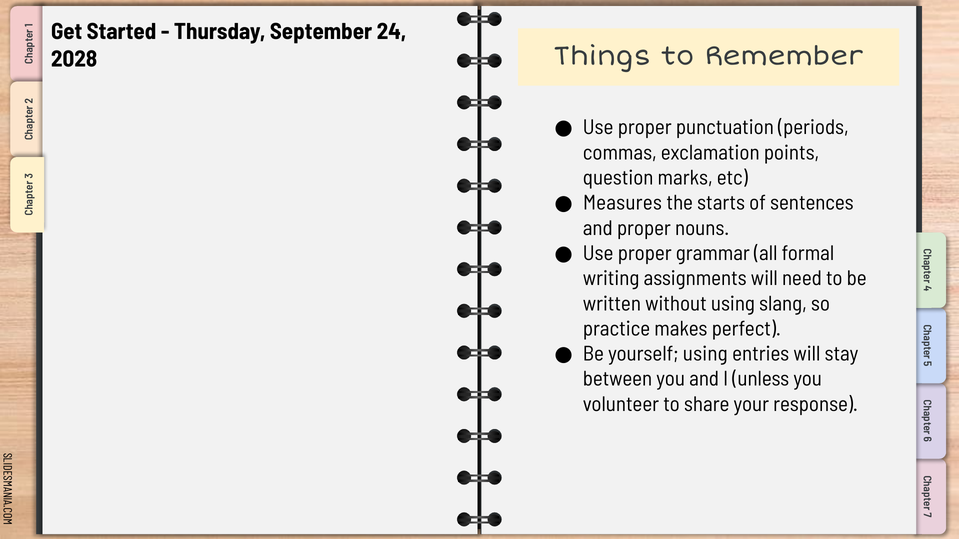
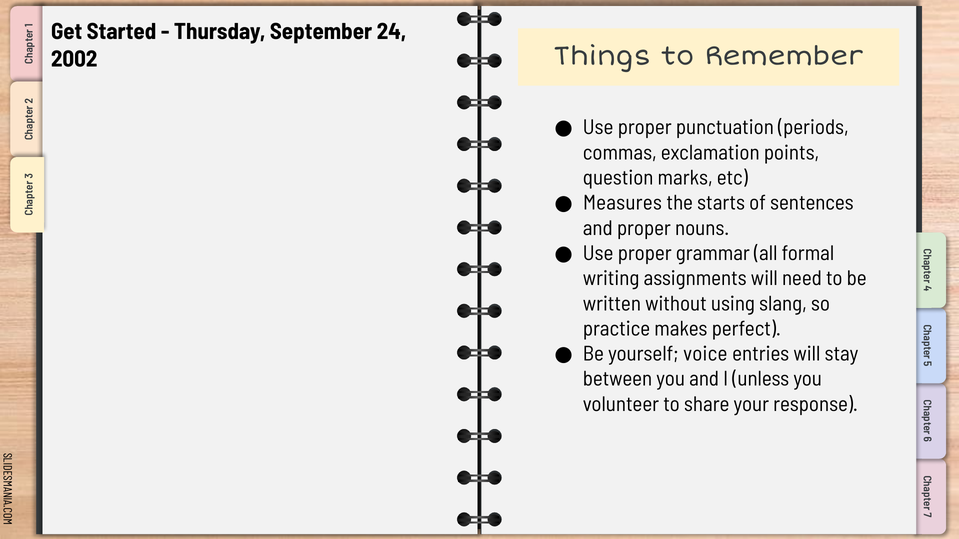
2028: 2028 -> 2002
yourself using: using -> voice
